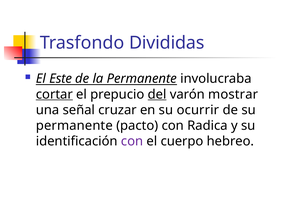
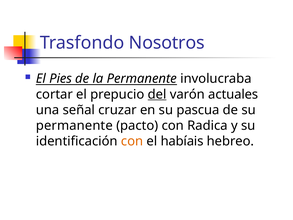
Divididas: Divididas -> Nosotros
Este: Este -> Pies
cortar underline: present -> none
mostrar: mostrar -> actuales
ocurrir: ocurrir -> pascua
con at (132, 141) colour: purple -> orange
cuerpo: cuerpo -> habíais
